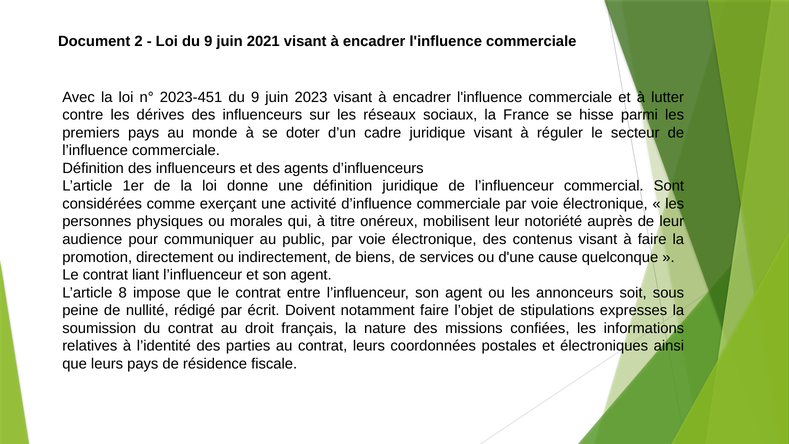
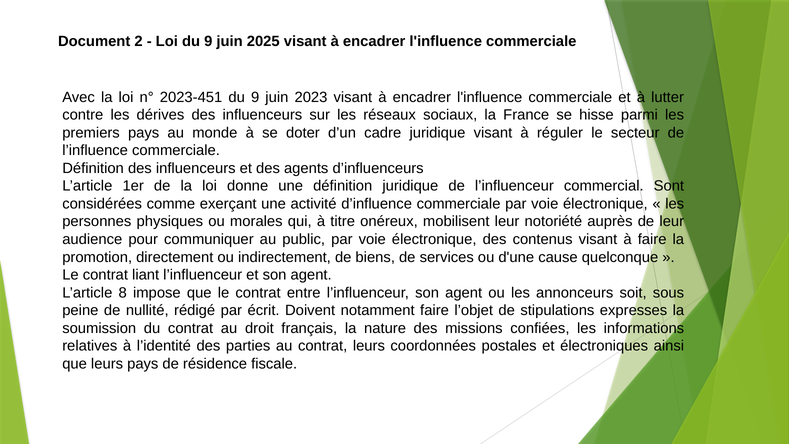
2021: 2021 -> 2025
